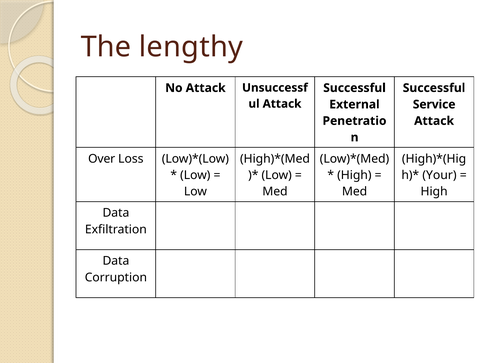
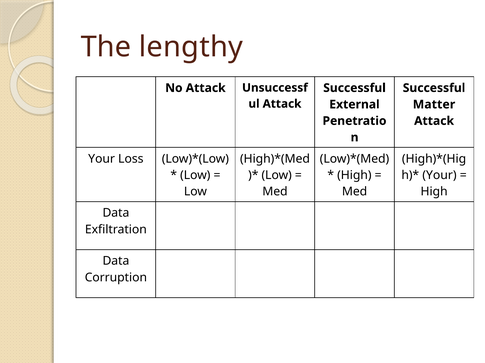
Service: Service -> Matter
Over at (102, 159): Over -> Your
